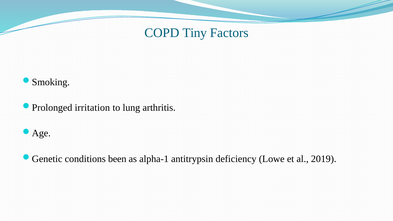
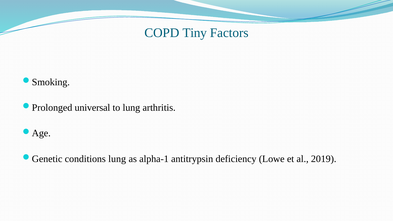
irritation: irritation -> universal
conditions been: been -> lung
